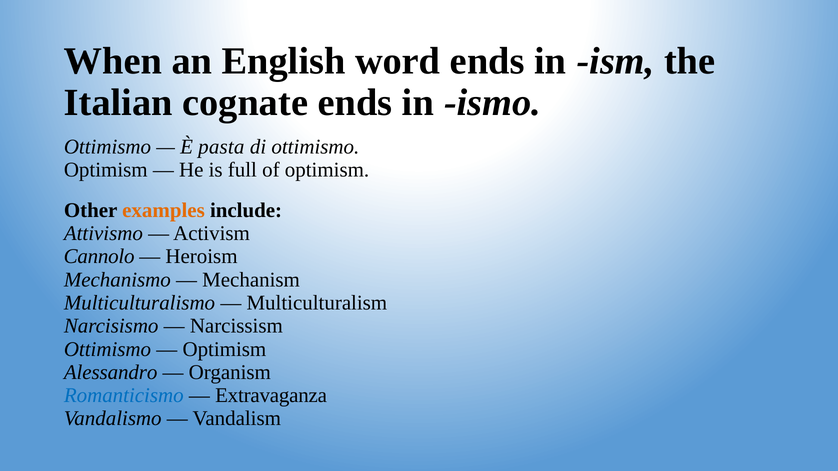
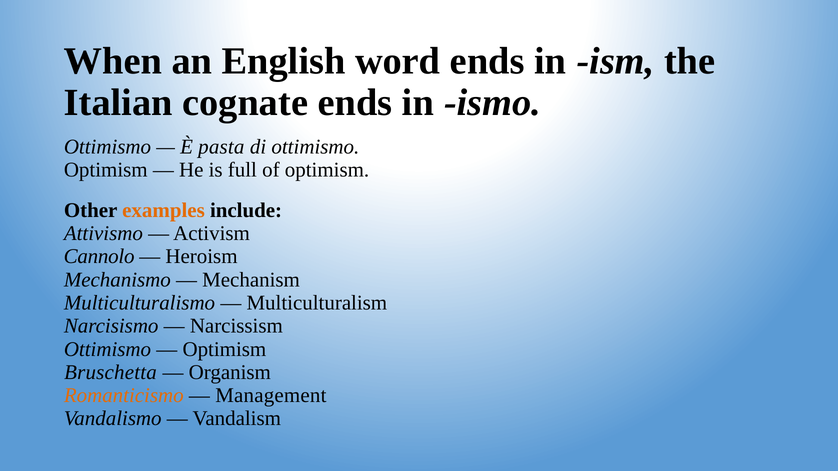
Alessandro: Alessandro -> Bruschetta
Romanticismo colour: blue -> orange
Extravaganza: Extravaganza -> Management
